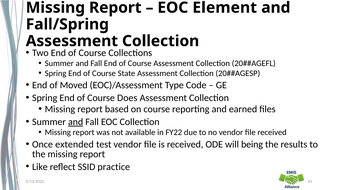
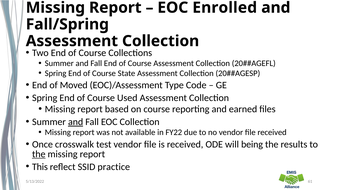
Element: Element -> Enrolled
Does: Does -> Used
extended: extended -> crosswalk
the at (39, 154) underline: none -> present
Like: Like -> This
